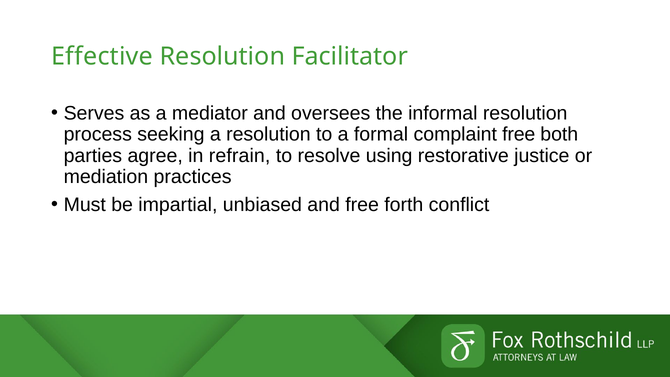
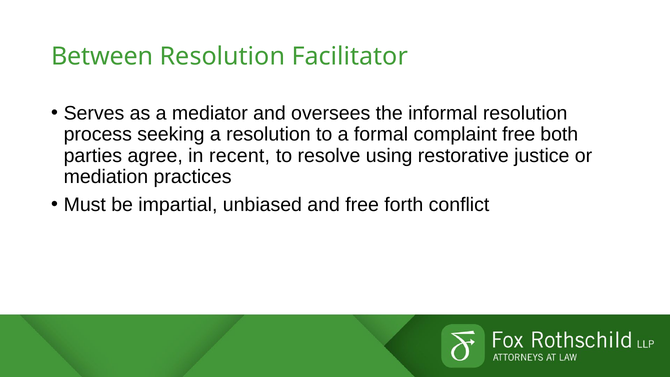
Effective: Effective -> Between
refrain: refrain -> recent
